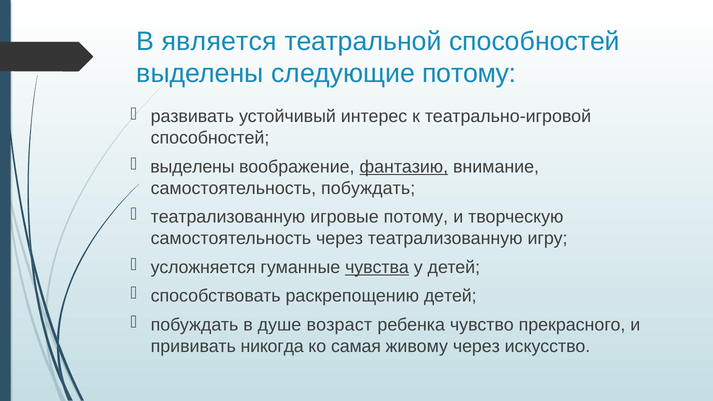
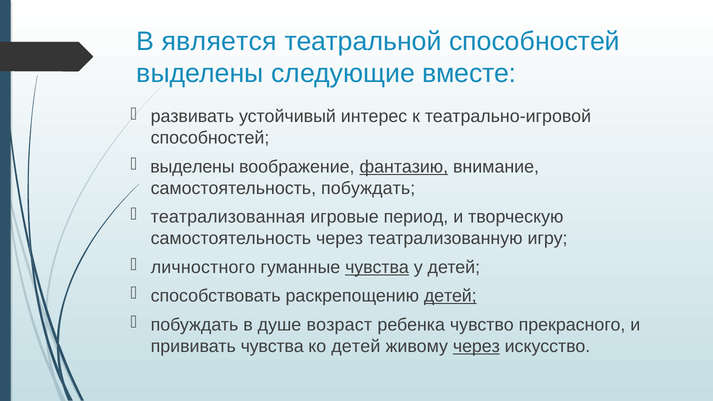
следующие потому: потому -> вместе
театрализованную at (228, 217): театрализованную -> театрализованная
игровые потому: потому -> период
усложняется: усложняется -> личностного
детей at (450, 296) underline: none -> present
прививать никогда: никогда -> чувства
ко самая: самая -> детей
через at (476, 346) underline: none -> present
